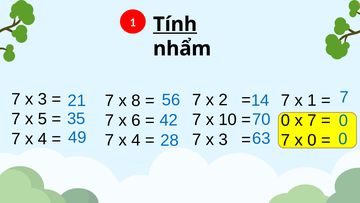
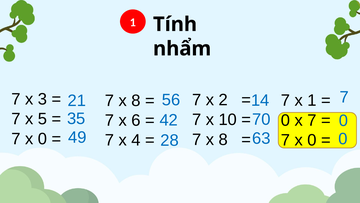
Tính underline: present -> none
4 at (42, 139): 4 -> 0
3 at (223, 139): 3 -> 8
